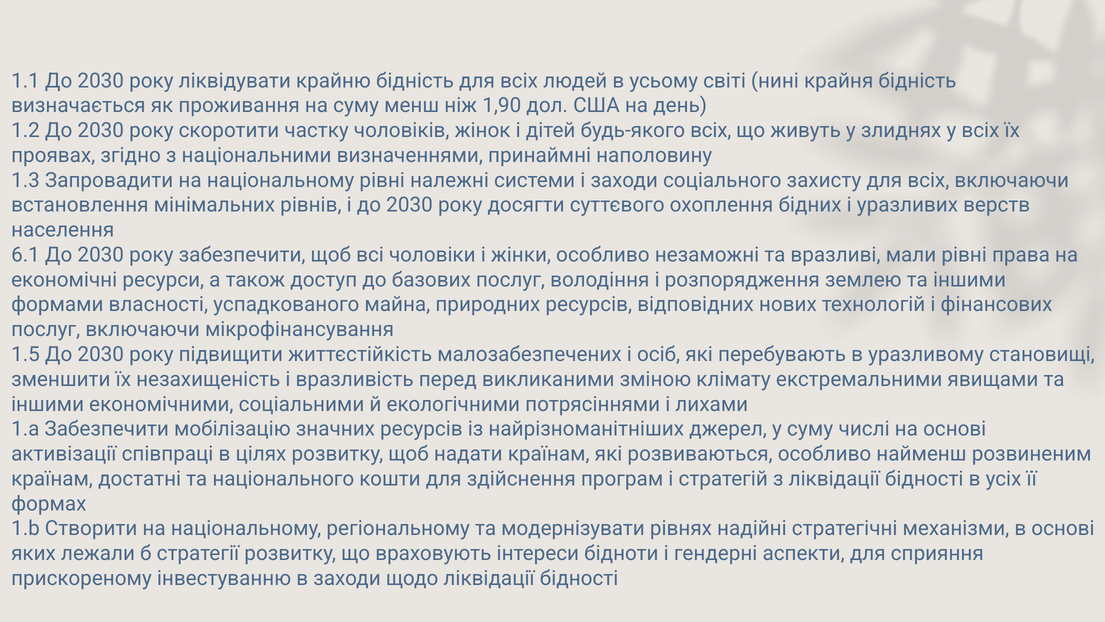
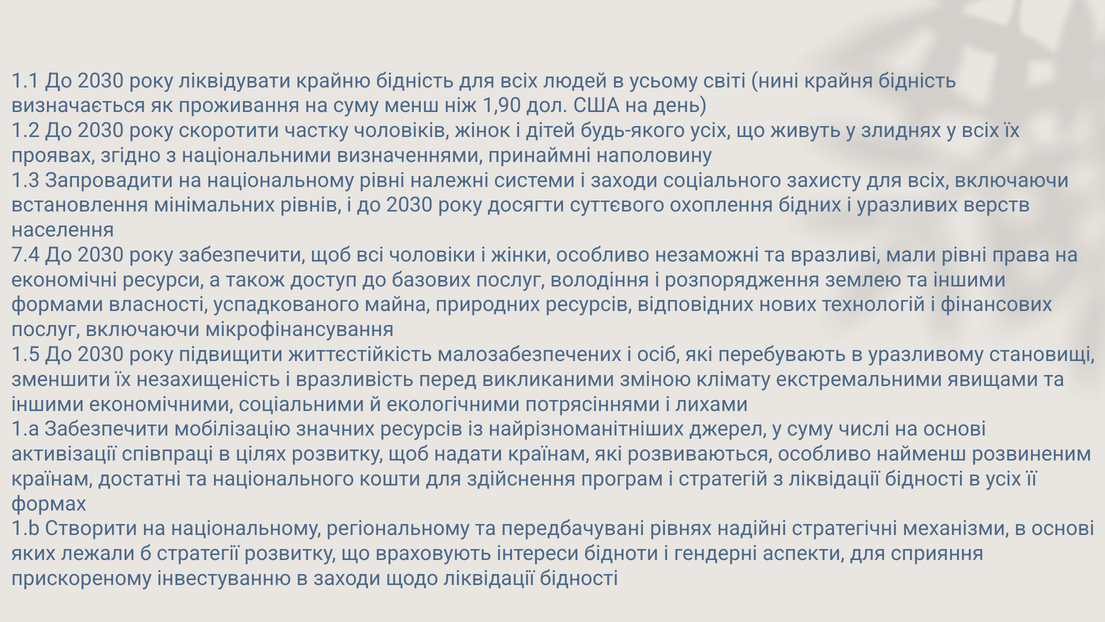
будь-якого всіх: всіх -> усіх
6.1: 6.1 -> 7.4
модернізувати: модернізувати -> передбачувані
